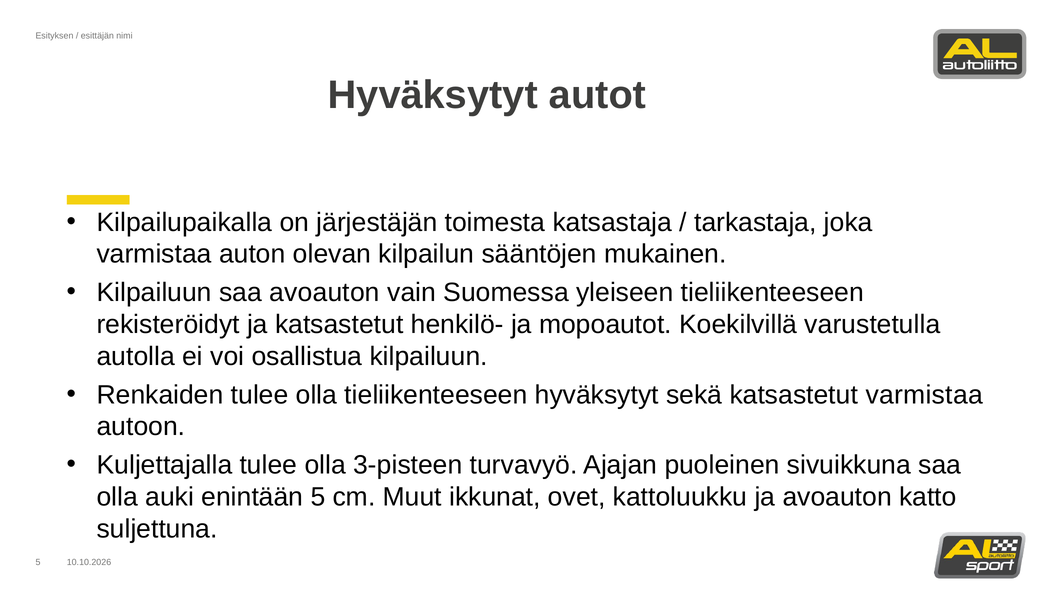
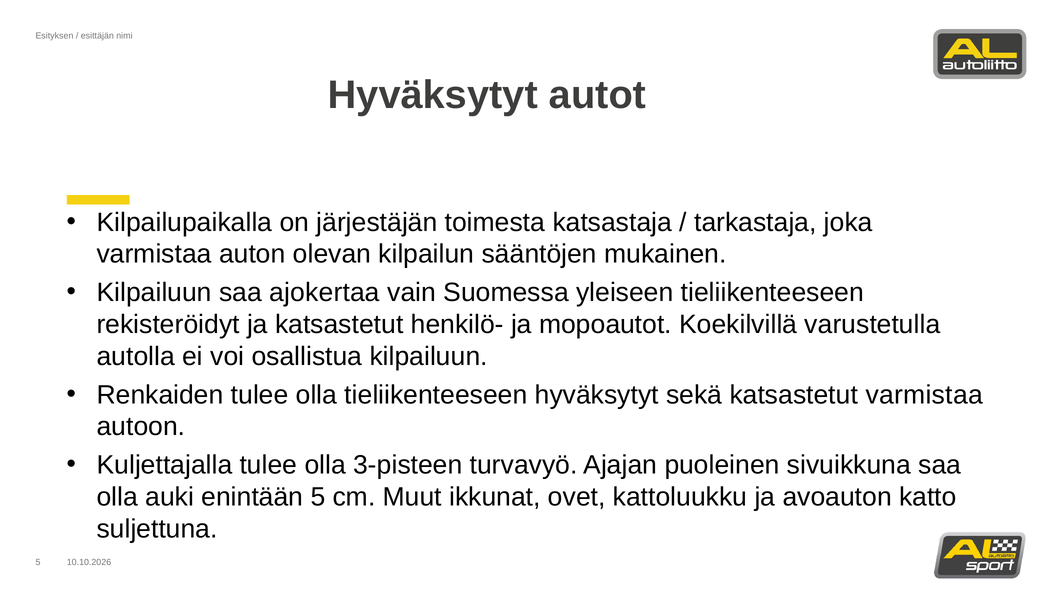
saa avoauton: avoauton -> ajokertaa
